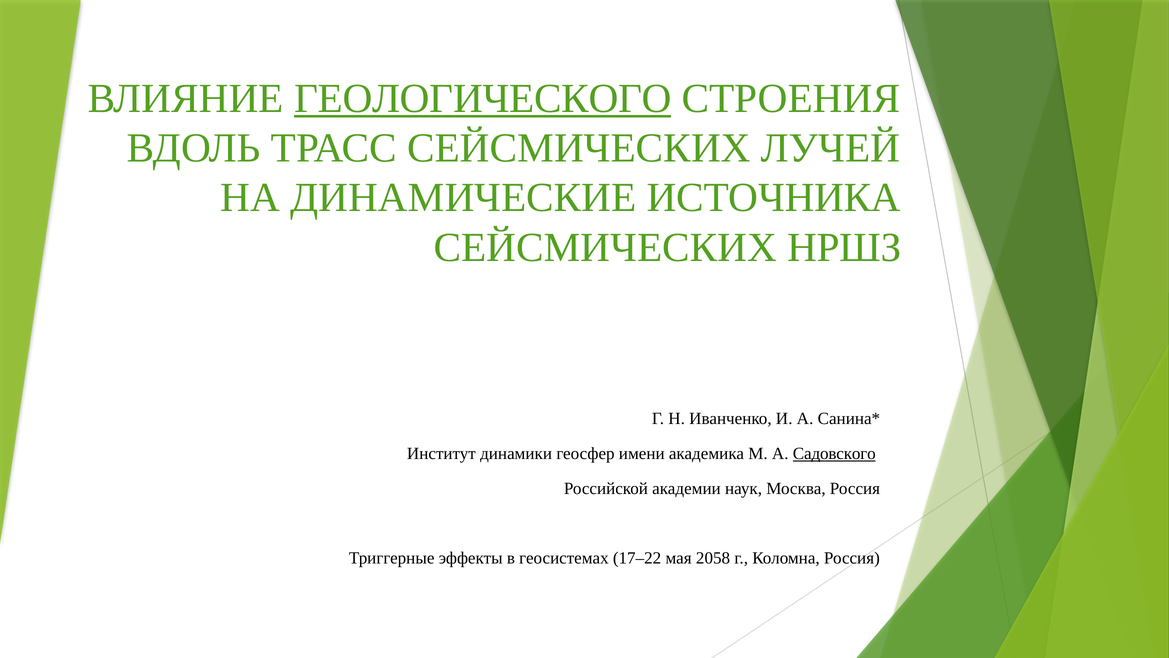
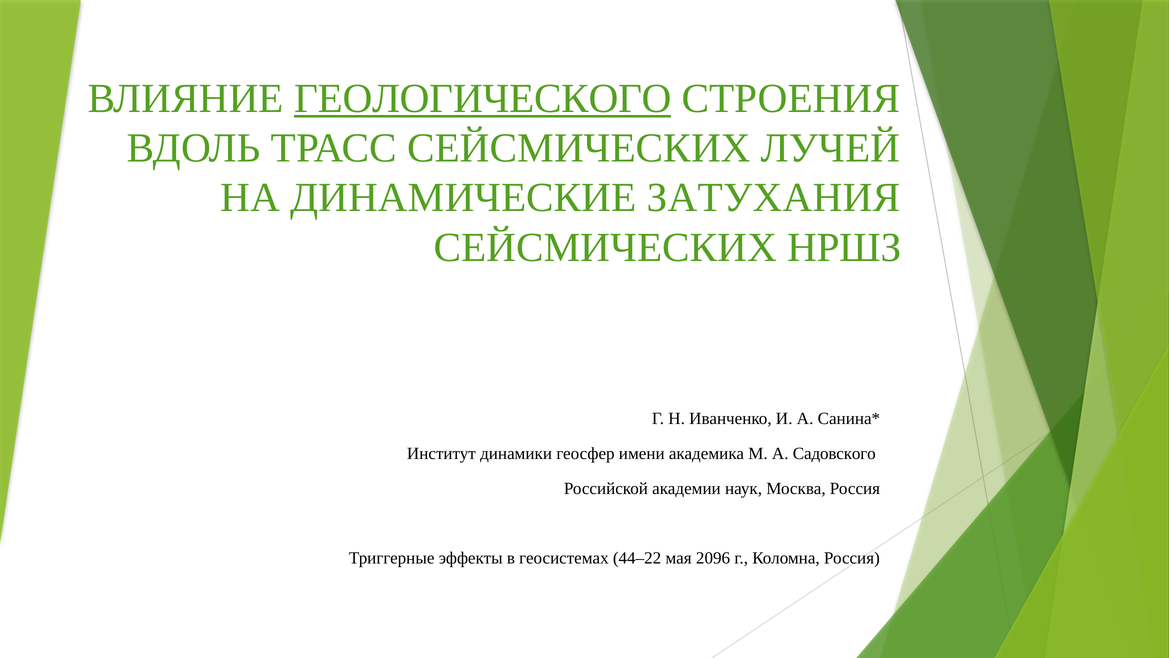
ИСТОЧНИКА: ИСТОЧНИКА -> ЗАТУХАНИЯ
Садовского underline: present -> none
17–22: 17–22 -> 44–22
2058: 2058 -> 2096
